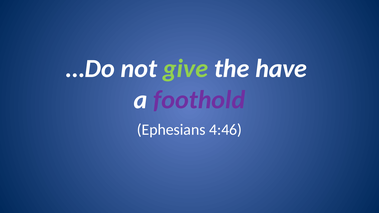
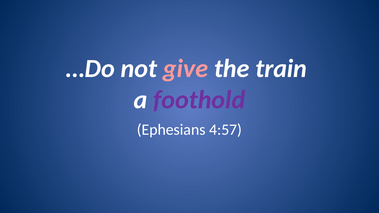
give colour: light green -> pink
have: have -> train
4:46: 4:46 -> 4:57
